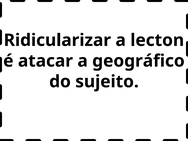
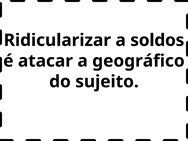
lecton: lecton -> soldos
